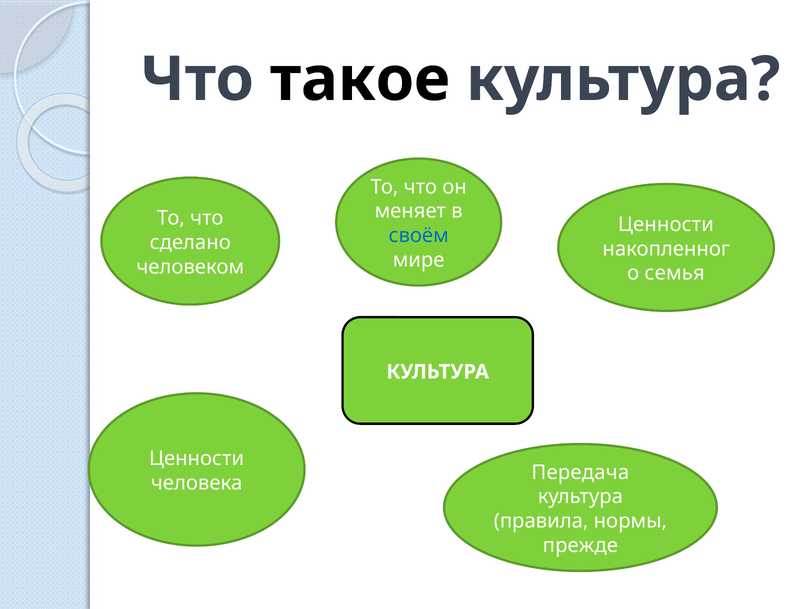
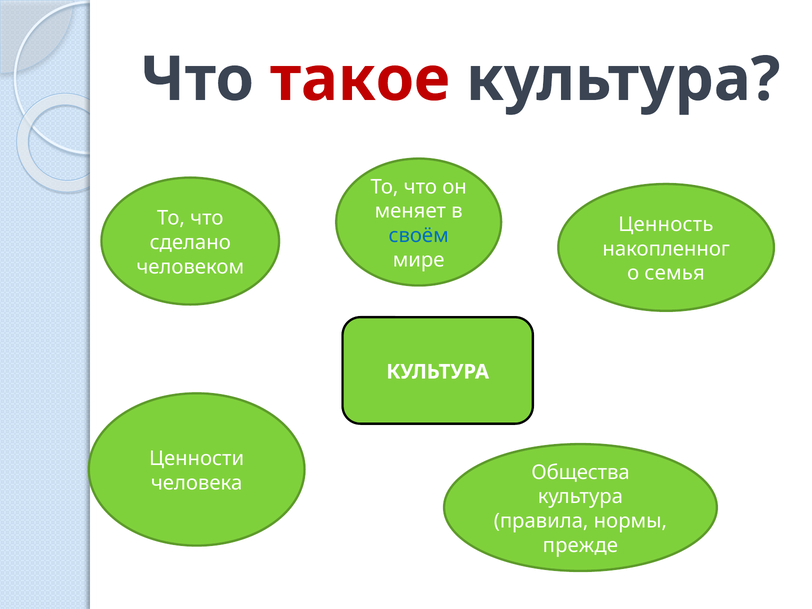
такое colour: black -> red
Ценности at (666, 224): Ценности -> Ценность
Передача: Передача -> Общества
